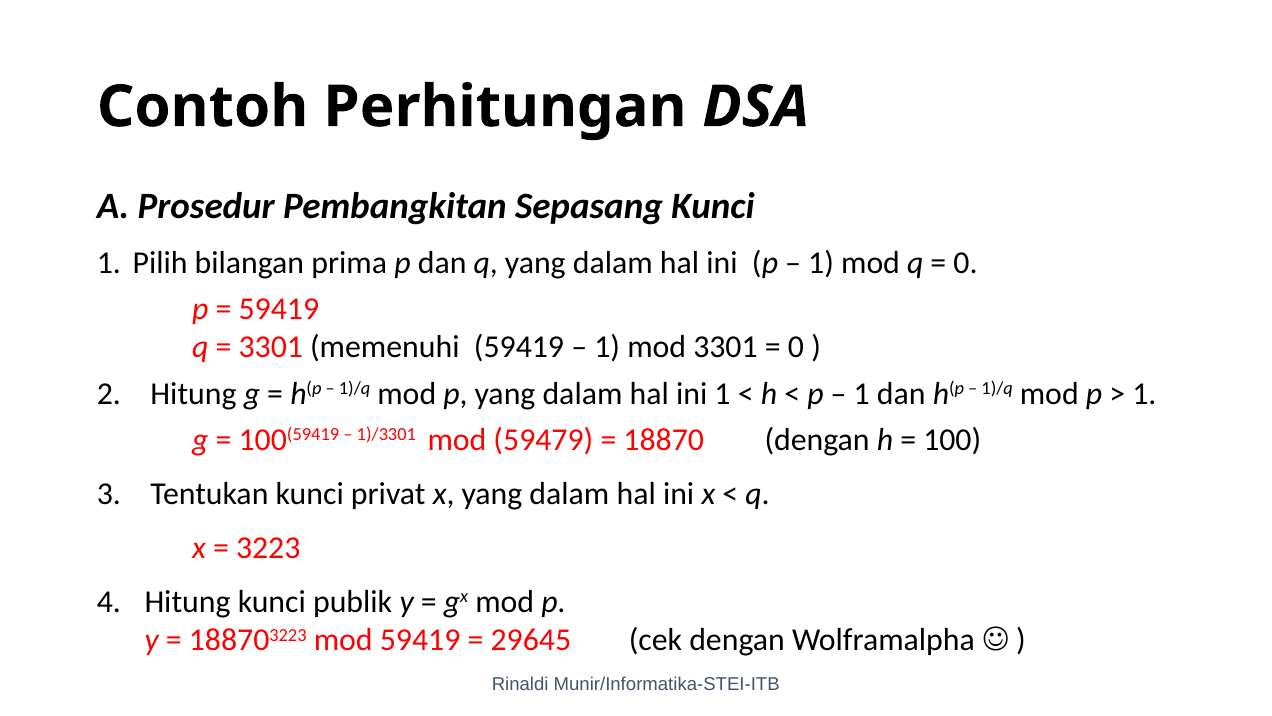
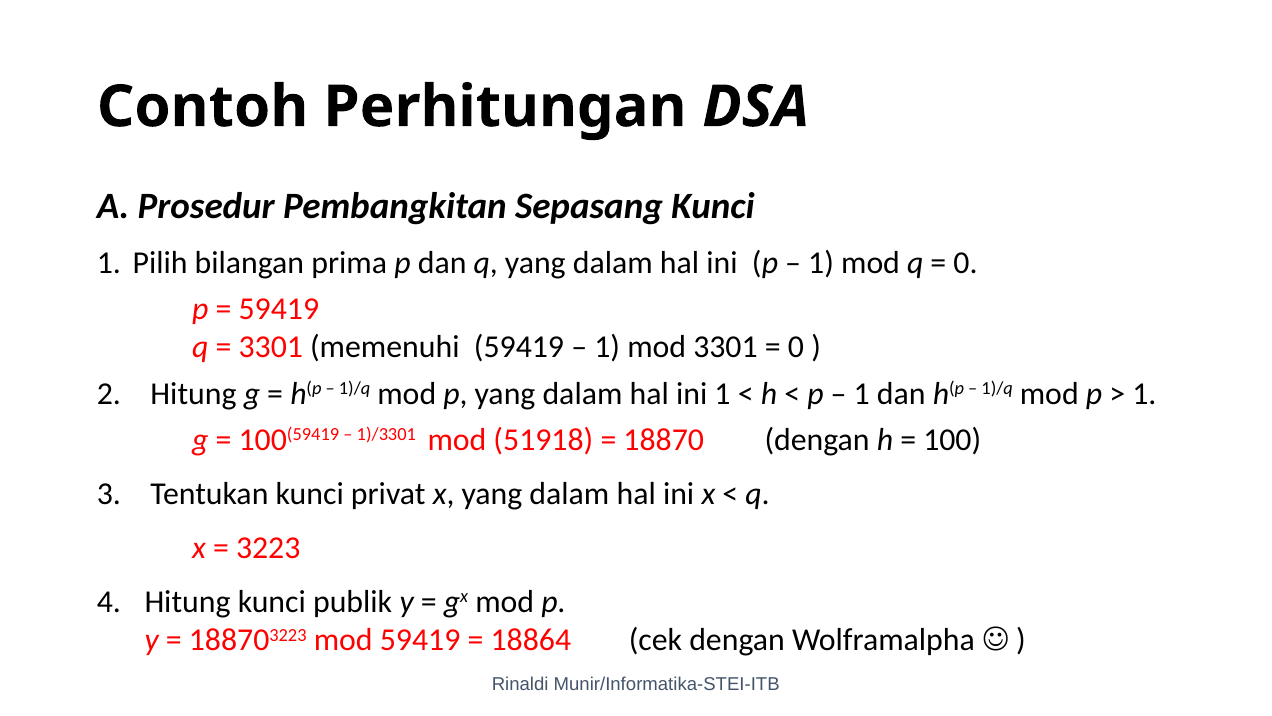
59479: 59479 -> 51918
29645: 29645 -> 18864
